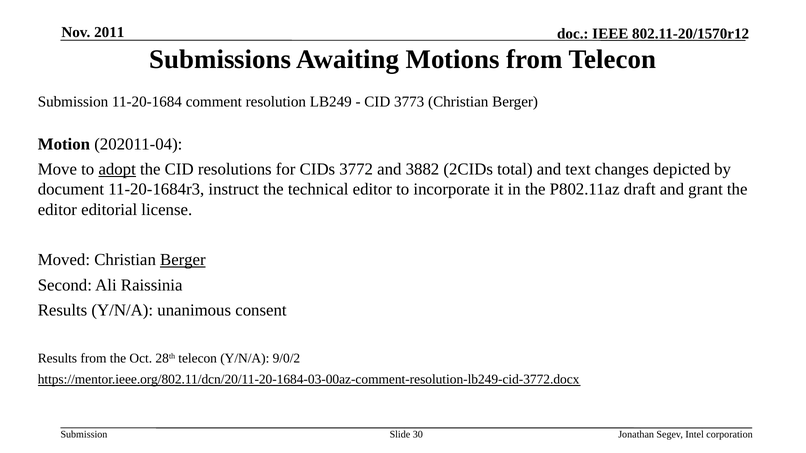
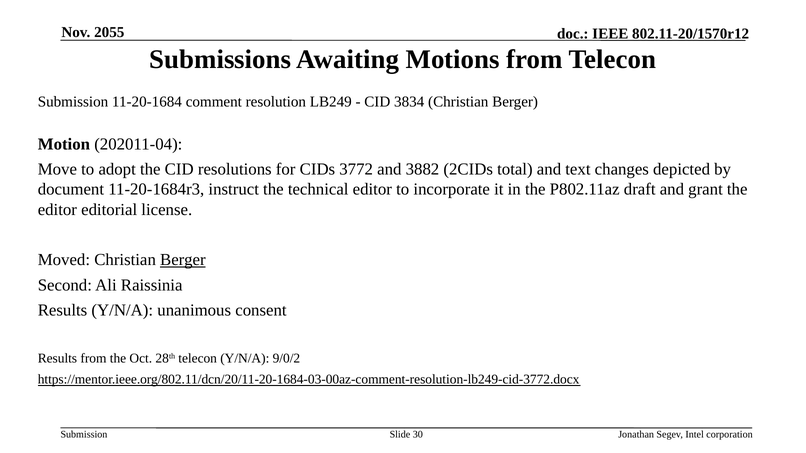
2011: 2011 -> 2055
3773: 3773 -> 3834
adopt underline: present -> none
